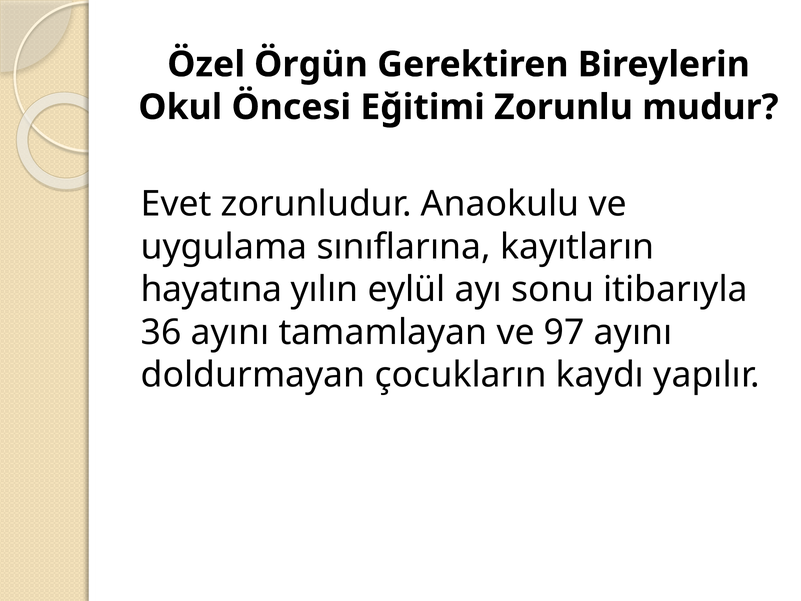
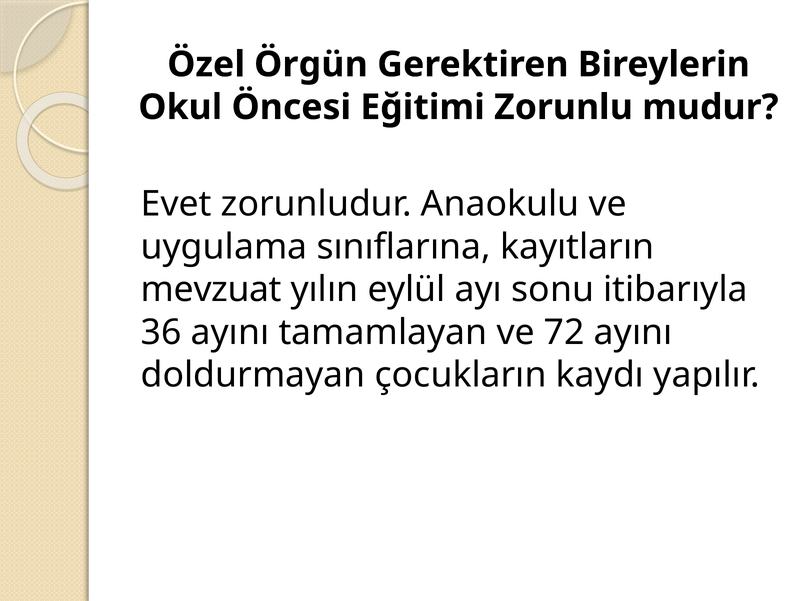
hayatına: hayatına -> mevzuat
97: 97 -> 72
